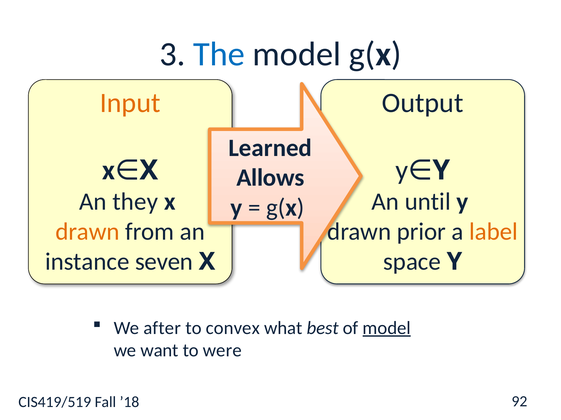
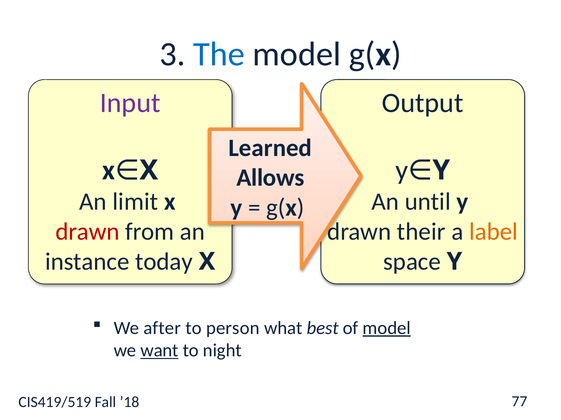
Input colour: orange -> purple
they: they -> limit
drawn at (88, 232) colour: orange -> red
prior: prior -> their
seven: seven -> today
convex: convex -> person
want underline: none -> present
were: were -> night
92: 92 -> 77
